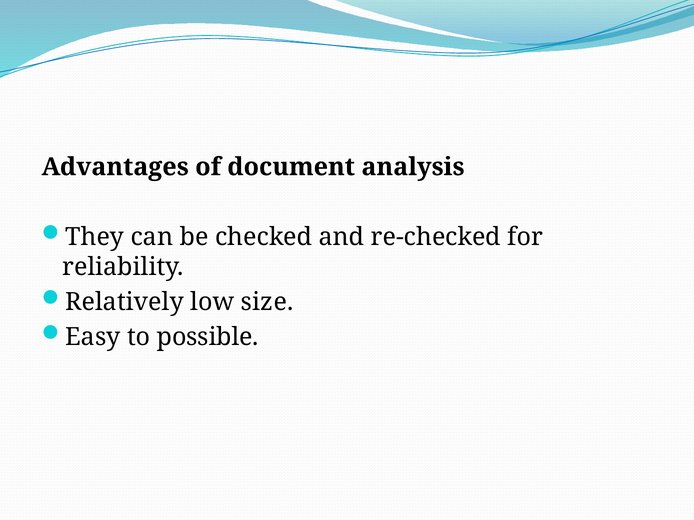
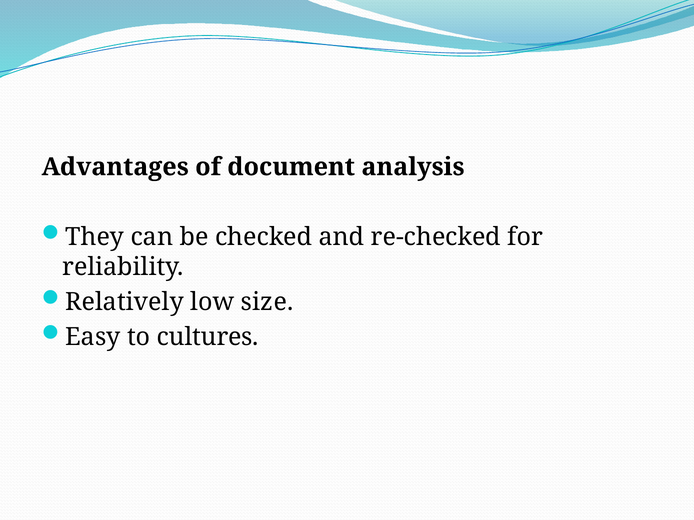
possible: possible -> cultures
